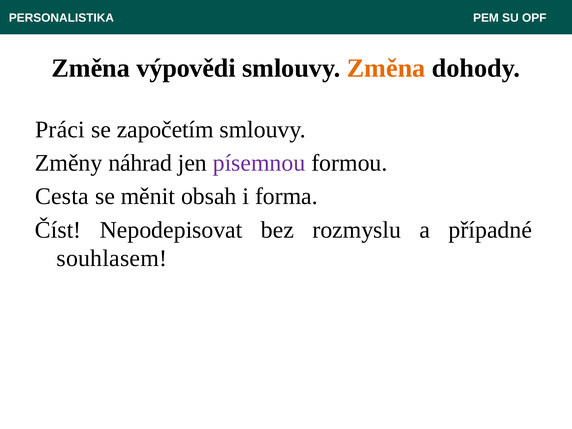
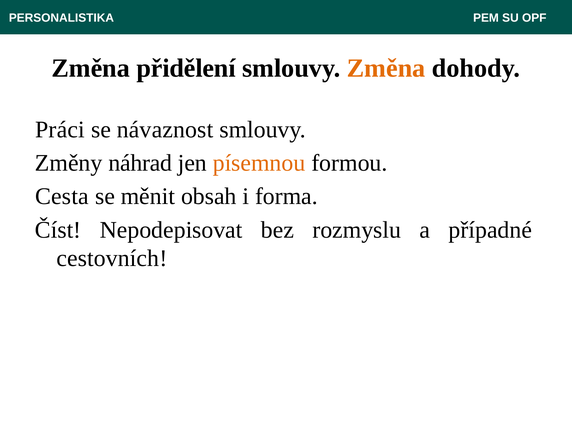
výpovědi: výpovědi -> přidělení
započetím: započetím -> návaznost
písemnou colour: purple -> orange
souhlasem: souhlasem -> cestovních
